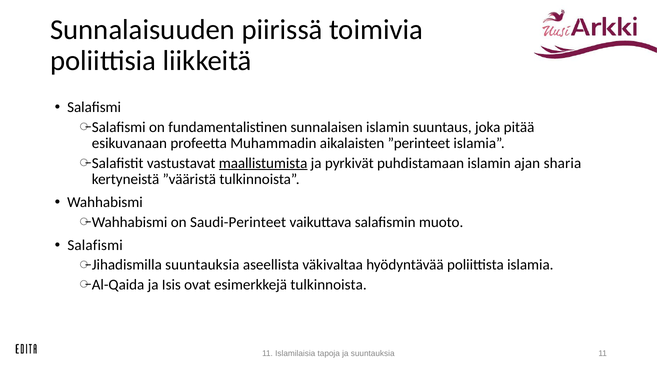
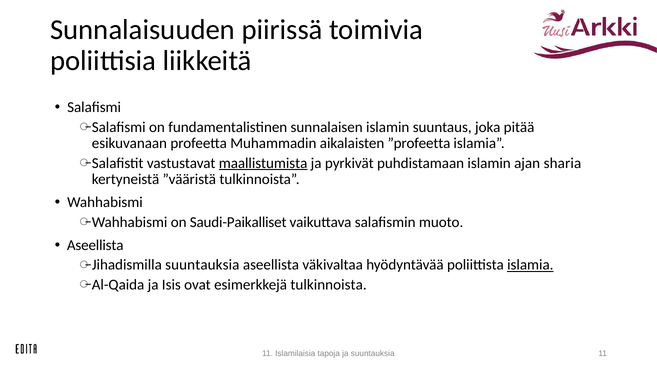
”perinteet: ”perinteet -> ”profeetta
Saudi-Perinteet: Saudi-Perinteet -> Saudi-Paikalliset
Salafismi at (95, 245): Salafismi -> Aseellista
islamia at (530, 265) underline: none -> present
